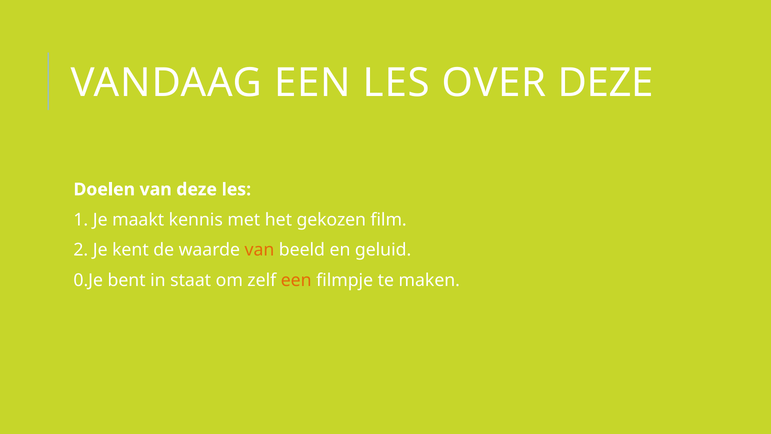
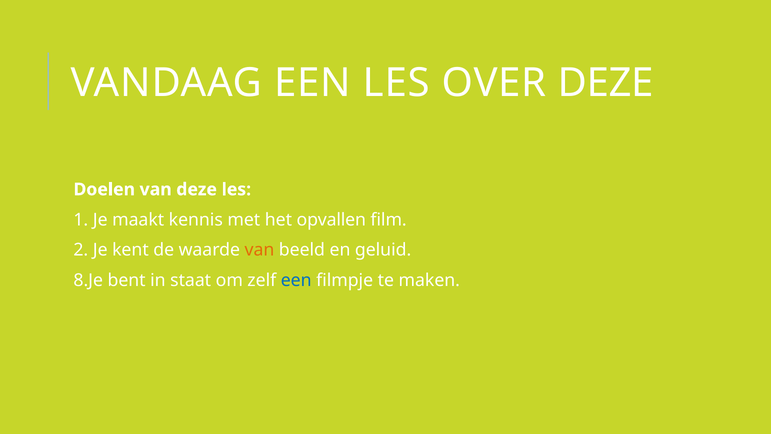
gekozen: gekozen -> opvallen
0.Je: 0.Je -> 8.Je
een at (296, 280) colour: orange -> blue
